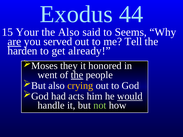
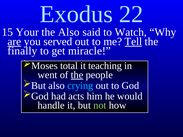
44: 44 -> 22
Seems: Seems -> Watch
Tell underline: none -> present
harden: harden -> finally
already: already -> miracle
they: they -> total
honored: honored -> teaching
crying colour: yellow -> light blue
would underline: present -> none
